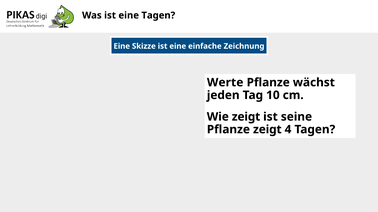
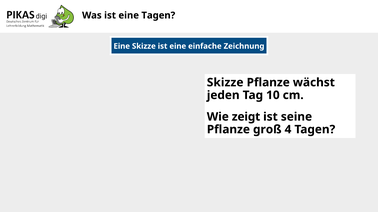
Werte at (225, 83): Werte -> Skizze
Pflanze zeigt: zeigt -> groß
